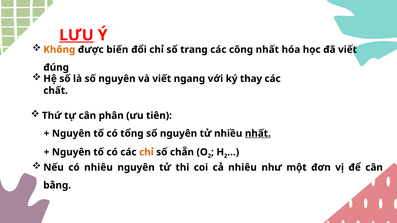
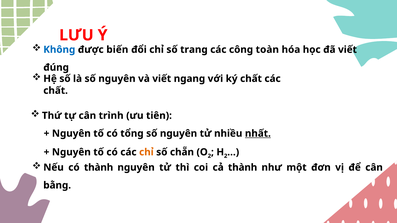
LƯU underline: present -> none
Không colour: orange -> blue
công nhất: nhất -> toàn
ký thay: thay -> chất
phân: phân -> trình
có nhiêu: nhiêu -> thành
cả nhiêu: nhiêu -> thành
